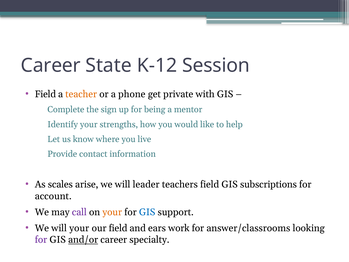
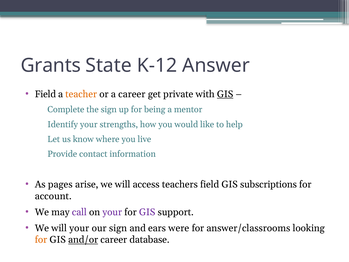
Career at (51, 65): Career -> Grants
Session: Session -> Answer
a phone: phone -> career
GIS at (225, 94) underline: none -> present
scales: scales -> pages
leader: leader -> access
your at (112, 212) colour: orange -> purple
GIS at (147, 212) colour: blue -> purple
our field: field -> sign
work: work -> were
for at (41, 240) colour: purple -> orange
specialty: specialty -> database
